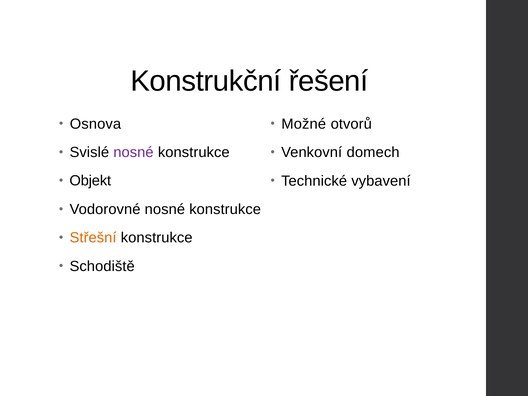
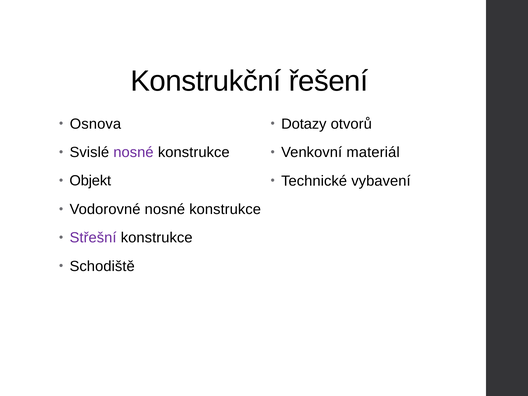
Možné: Možné -> Dotazy
domech: domech -> materiál
Střešní colour: orange -> purple
